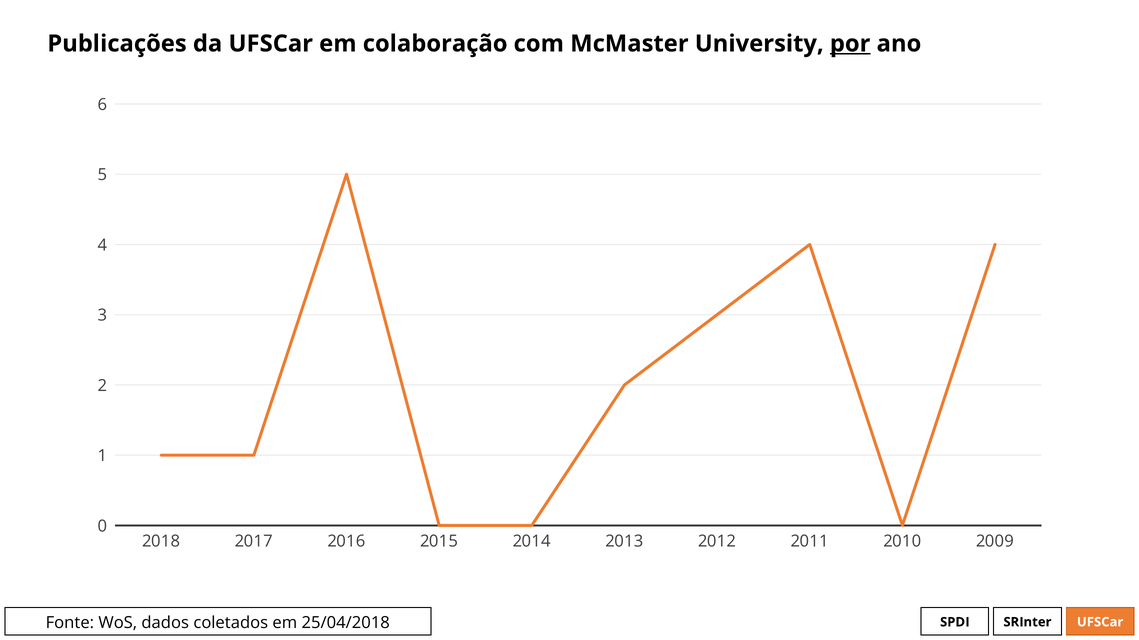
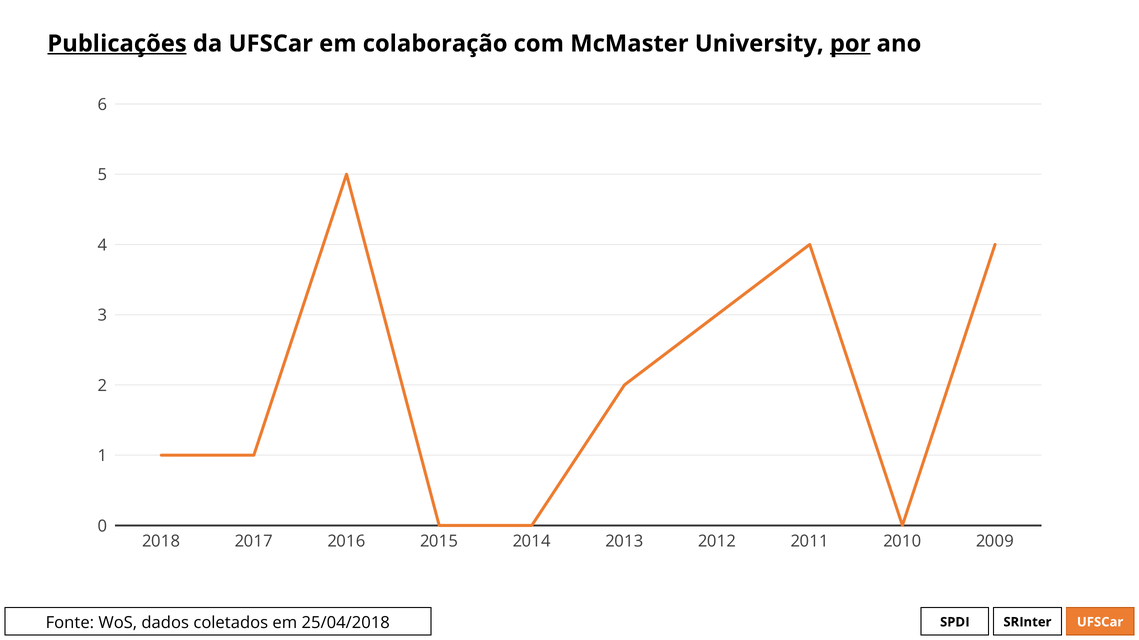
Publicações underline: none -> present
